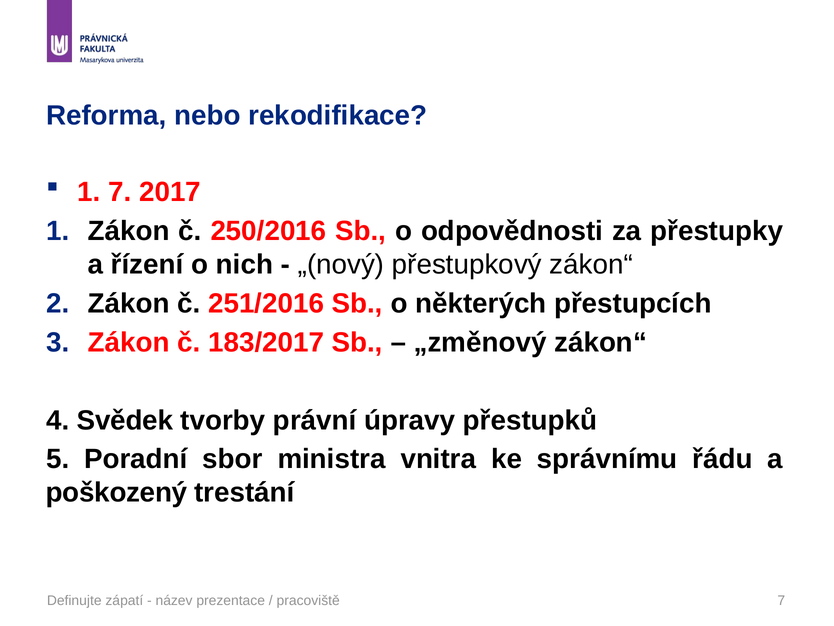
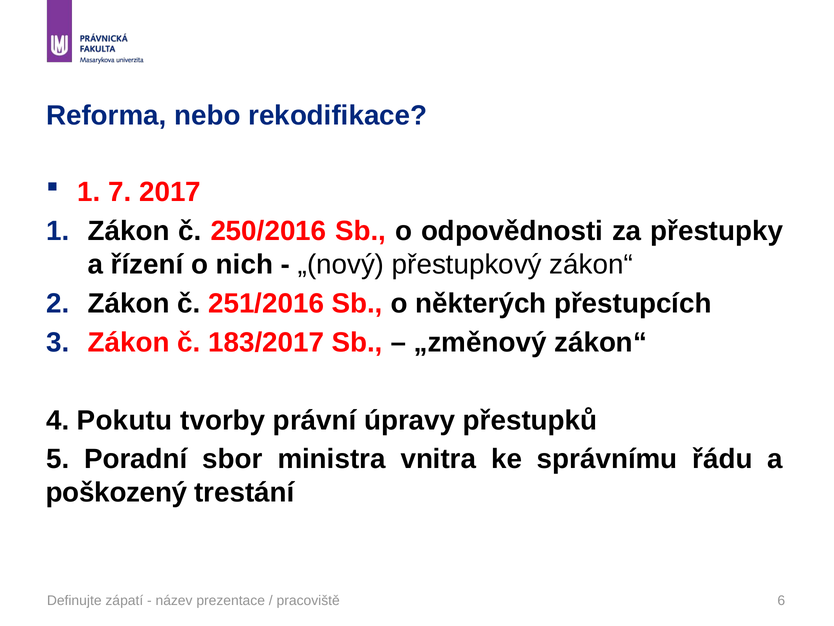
Svědek: Svědek -> Pokutu
pracoviště 7: 7 -> 6
